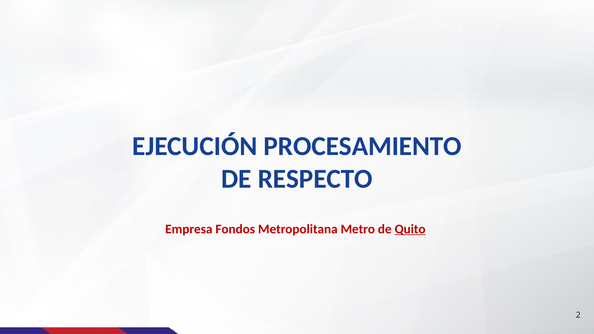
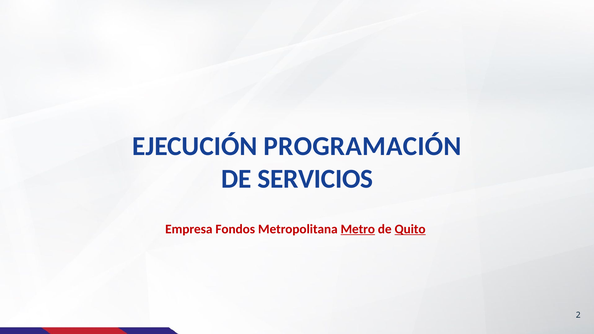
PROCESAMIENTO: PROCESAMIENTO -> PROGRAMACIÓN
RESPECTO: RESPECTO -> SERVICIOS
Metro underline: none -> present
